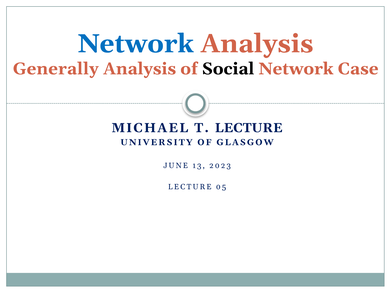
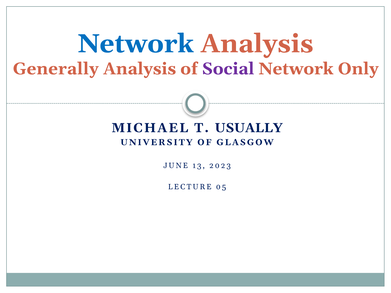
Social colour: black -> purple
Case: Case -> Only
T LECTURE: LECTURE -> USUALLY
